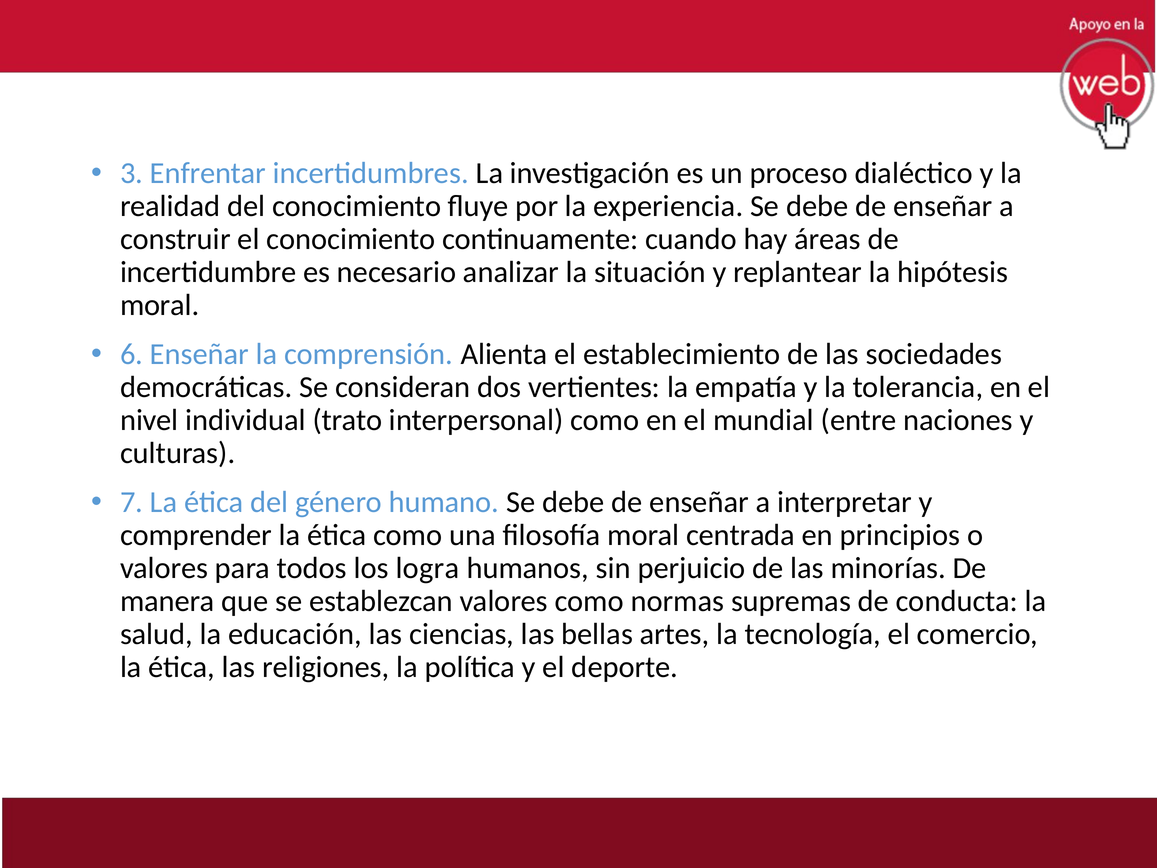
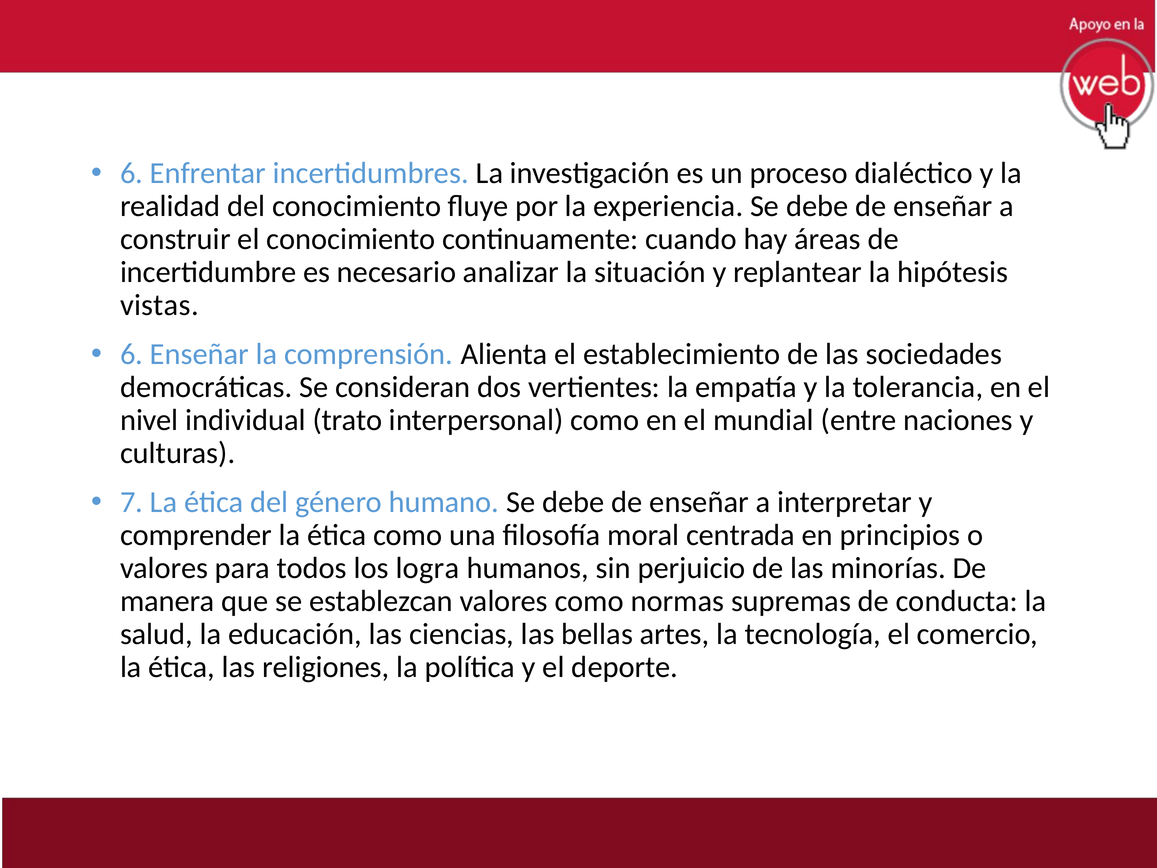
3 at (132, 173): 3 -> 6
moral at (160, 305): moral -> vistas
